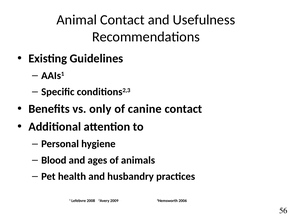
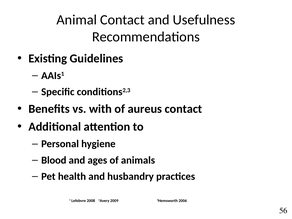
only: only -> with
canine: canine -> aureus
